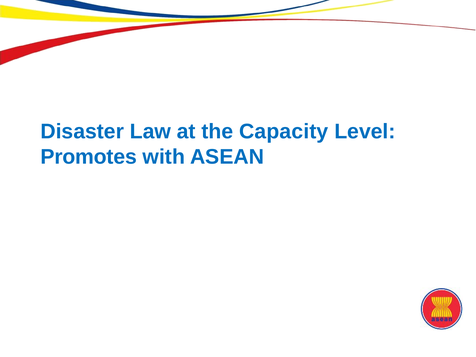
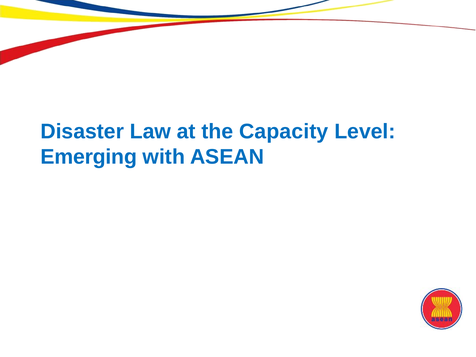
Promotes: Promotes -> Emerging
